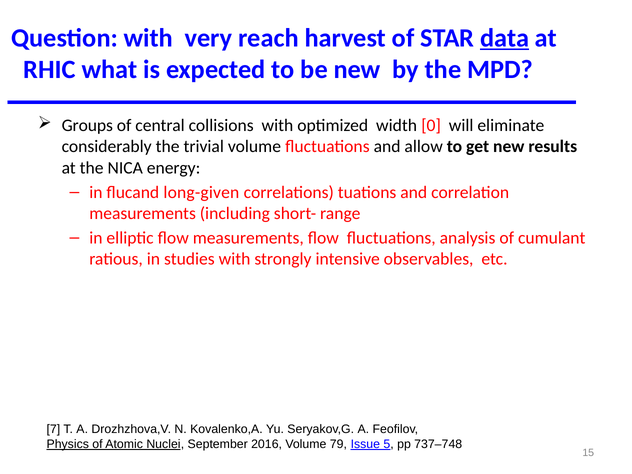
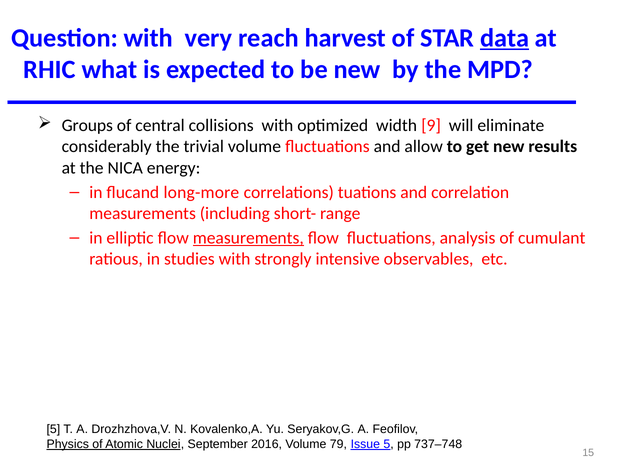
0: 0 -> 9
long-given: long-given -> long-more
measurements at (248, 238) underline: none -> present
7 at (53, 429): 7 -> 5
